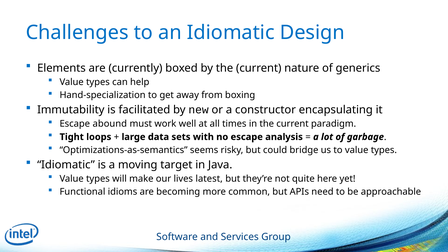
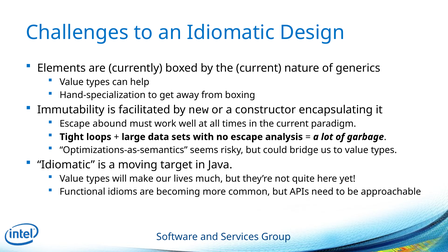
latest: latest -> much
